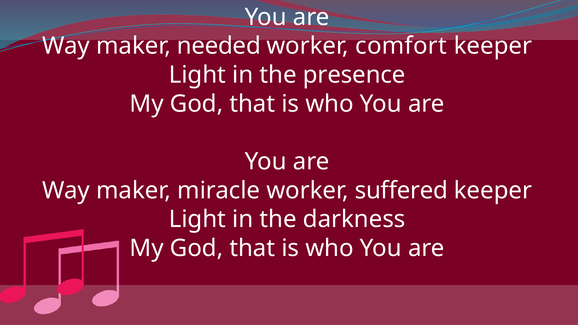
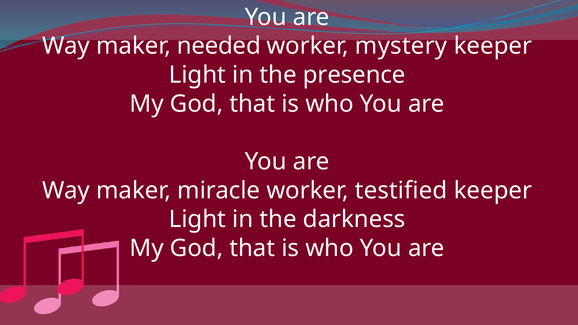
comfort: comfort -> mystery
suffered: suffered -> testified
